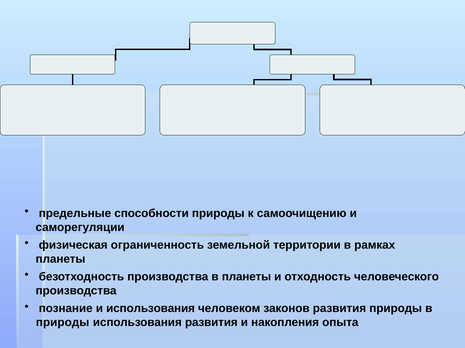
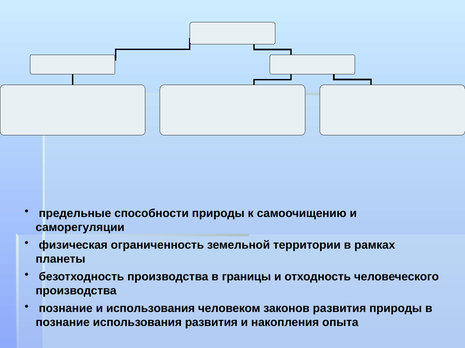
в планеты: планеты -> границы
природы at (63, 323): природы -> познание
